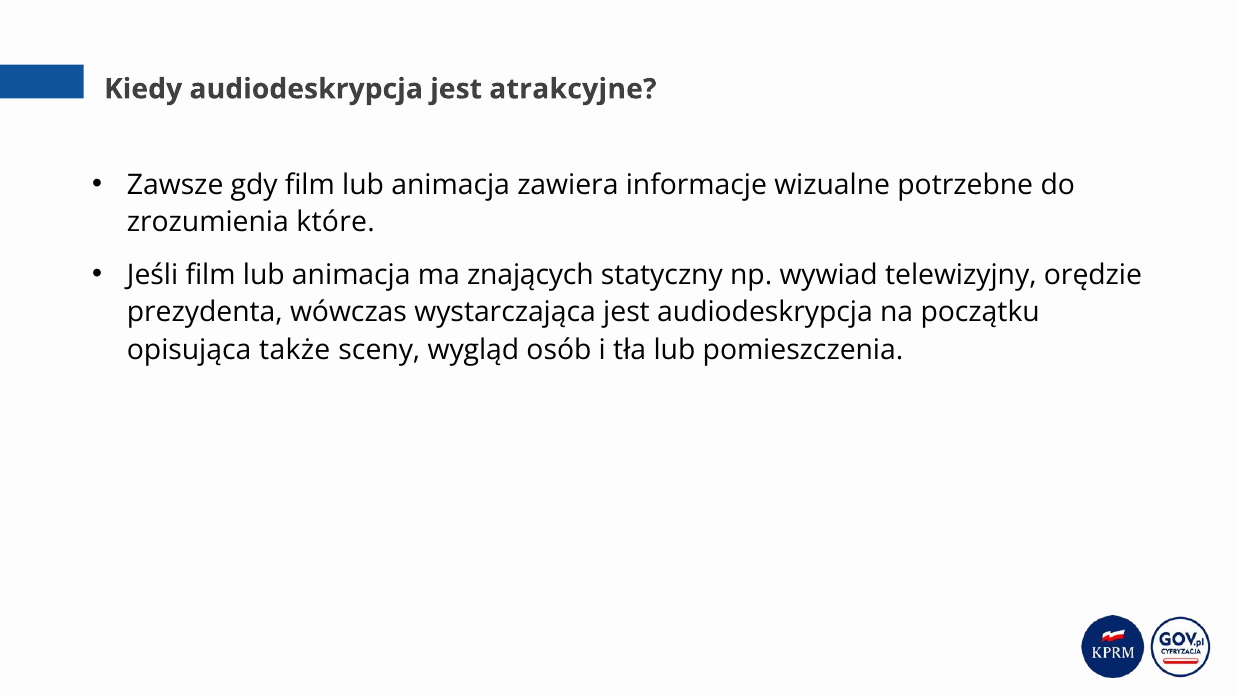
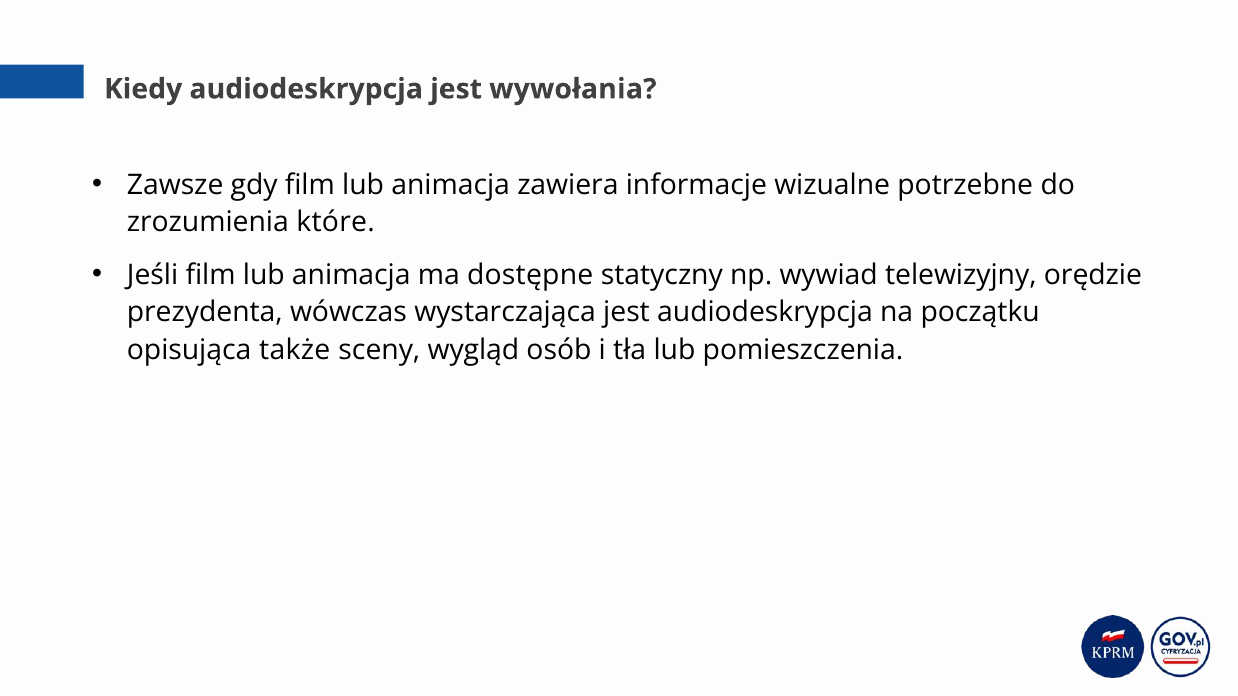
atrakcyjne: atrakcyjne -> wywołania
znających: znających -> dostępne
